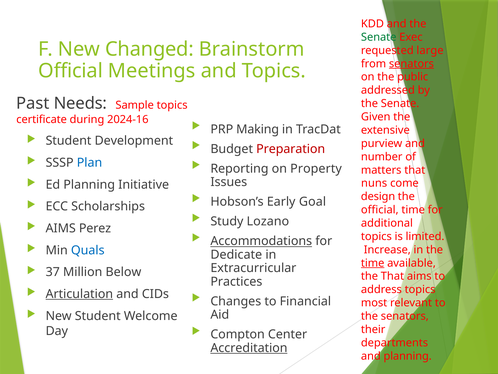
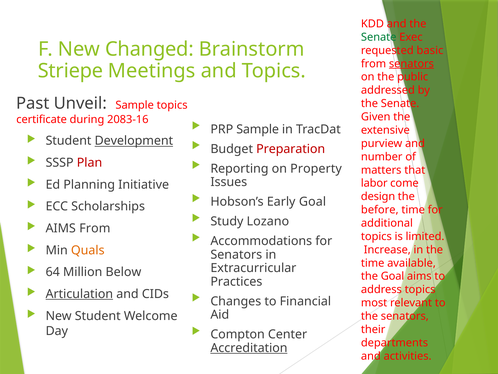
large: large -> basic
Official at (71, 71): Official -> Striepe
Needs: Needs -> Unveil
2024-16: 2024-16 -> 2083-16
PRP Making: Making -> Sample
Development underline: none -> present
Plan colour: blue -> red
nuns: nuns -> labor
official at (380, 210): official -> before
AIMS Perez: Perez -> From
Accommodations underline: present -> none
Quals colour: blue -> orange
Dedicate at (236, 254): Dedicate -> Senators
time at (373, 263) underline: present -> none
37: 37 -> 64
the That: That -> Goal
and planning: planning -> activities
